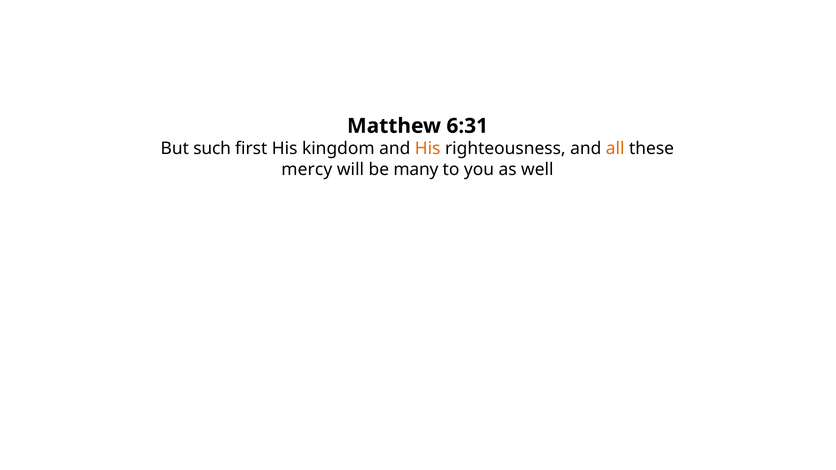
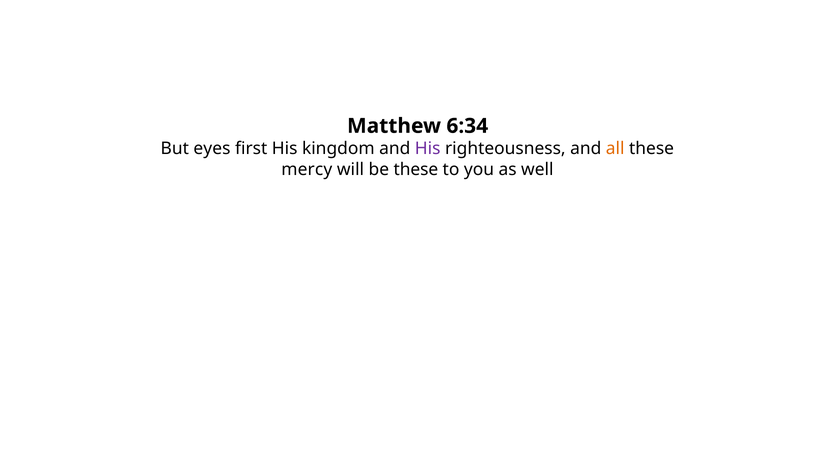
6:31: 6:31 -> 6:34
such: such -> eyes
His at (428, 149) colour: orange -> purple
be many: many -> these
